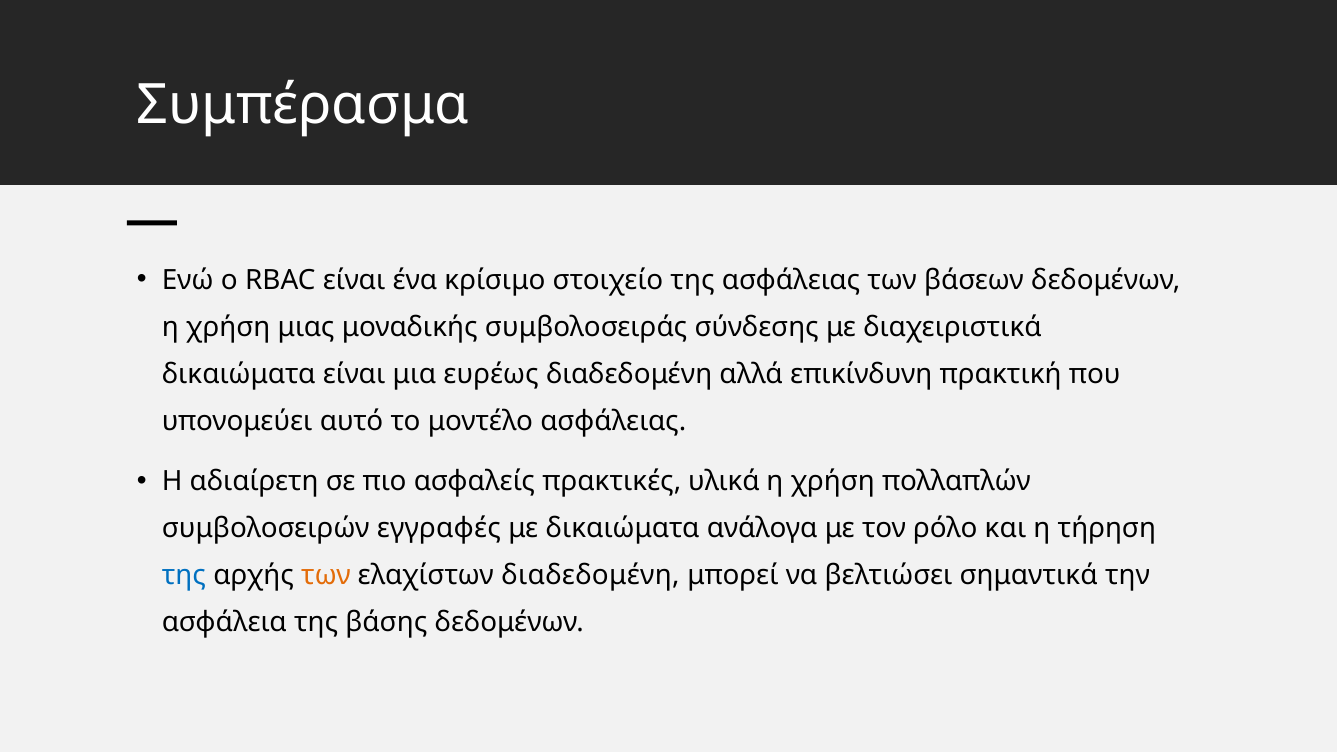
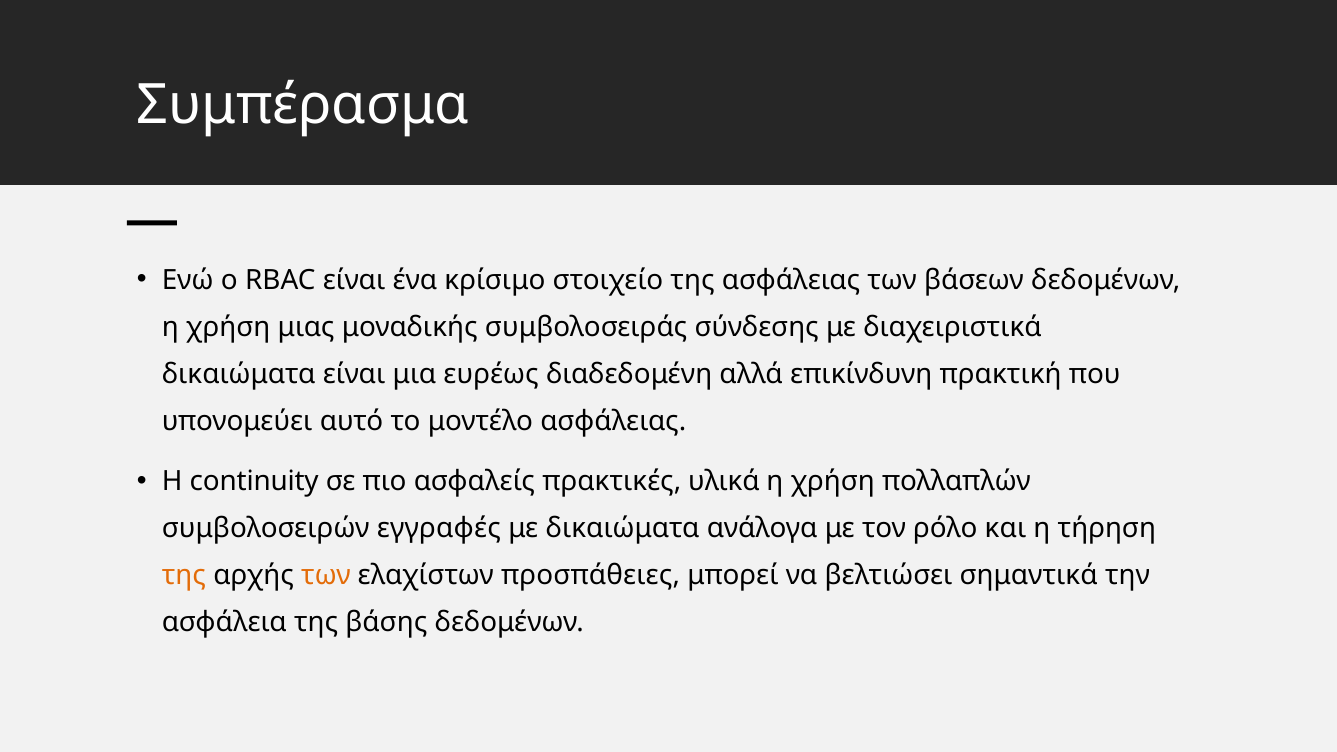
αδιαίρετη: αδιαίρετη -> continuity
της at (184, 575) colour: blue -> orange
ελαχίστων διαδεδομένη: διαδεδομένη -> προσπάθειες
